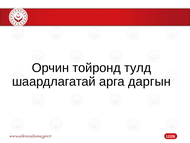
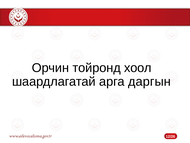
тулд: тулд -> хоол
